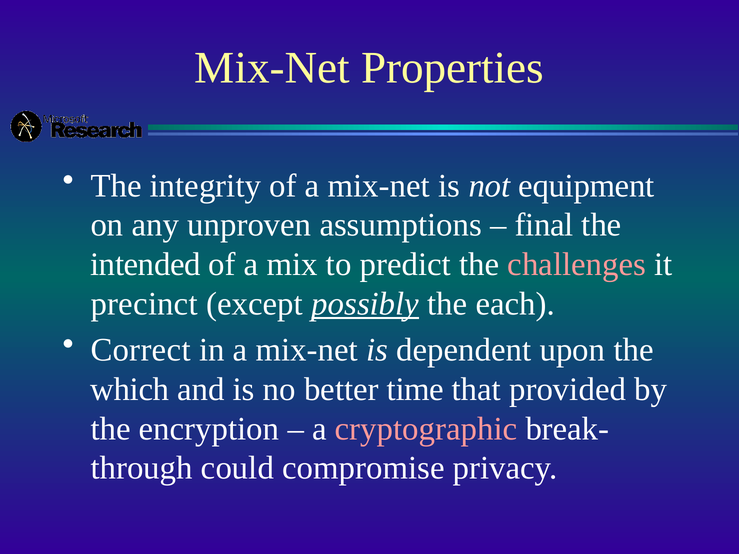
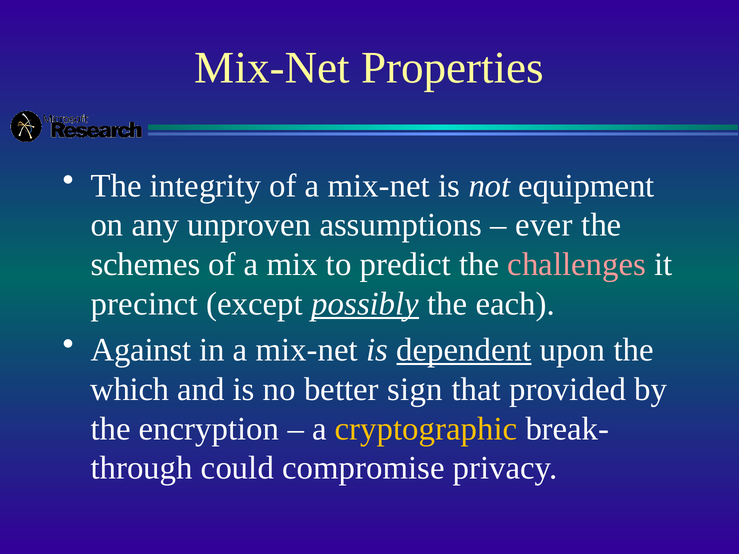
final: final -> ever
intended: intended -> schemes
Correct: Correct -> Against
dependent underline: none -> present
time: time -> sign
cryptographic colour: pink -> yellow
